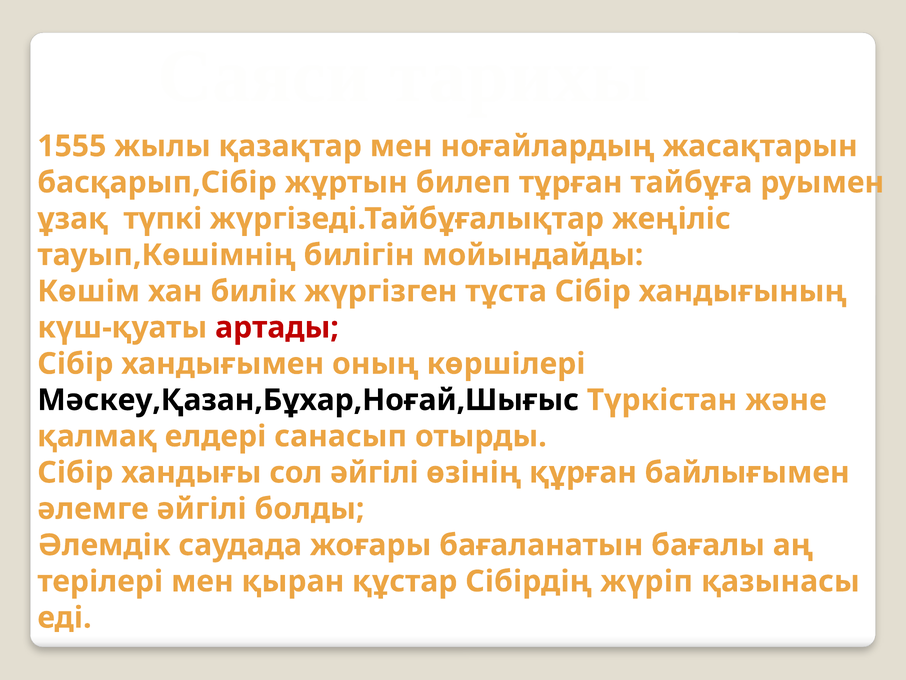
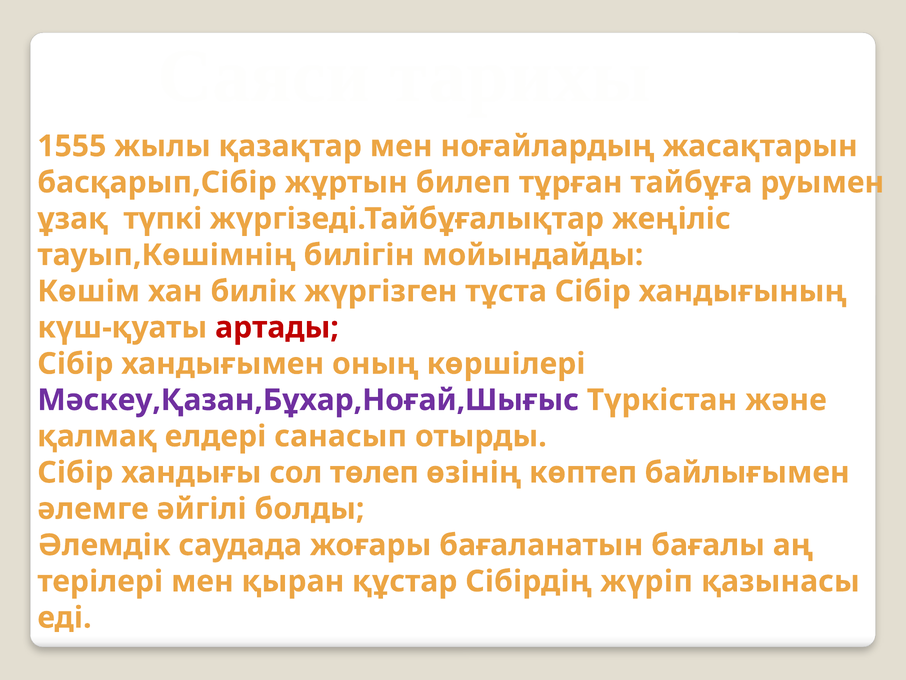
Мәскеу,Қазан,Бұхар,Ноғай,Шығыс colour: black -> purple
сол әйгілі: әйгілі -> төлеп
құрған: құрған -> көптеп
